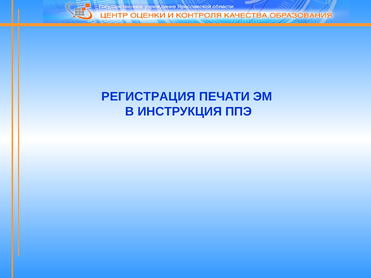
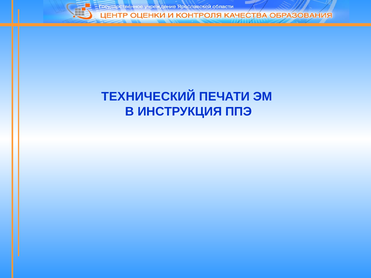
РЕГИСТРАЦИЯ: РЕГИСТРАЦИЯ -> ТЕХНИЧЕСКИЙ
